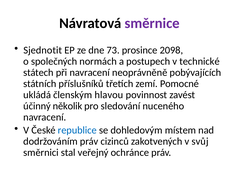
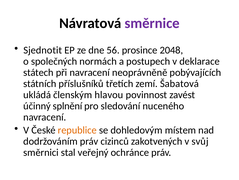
73: 73 -> 56
2098: 2098 -> 2048
technické: technické -> deklarace
Pomocné: Pomocné -> Šabatová
několik: několik -> splnění
republice colour: blue -> orange
